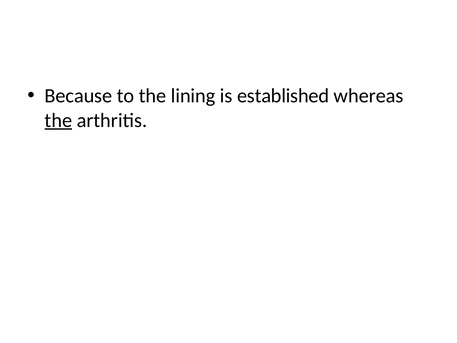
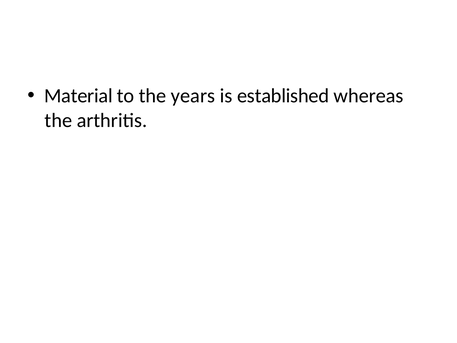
Because: Because -> Material
lining: lining -> years
the at (58, 120) underline: present -> none
